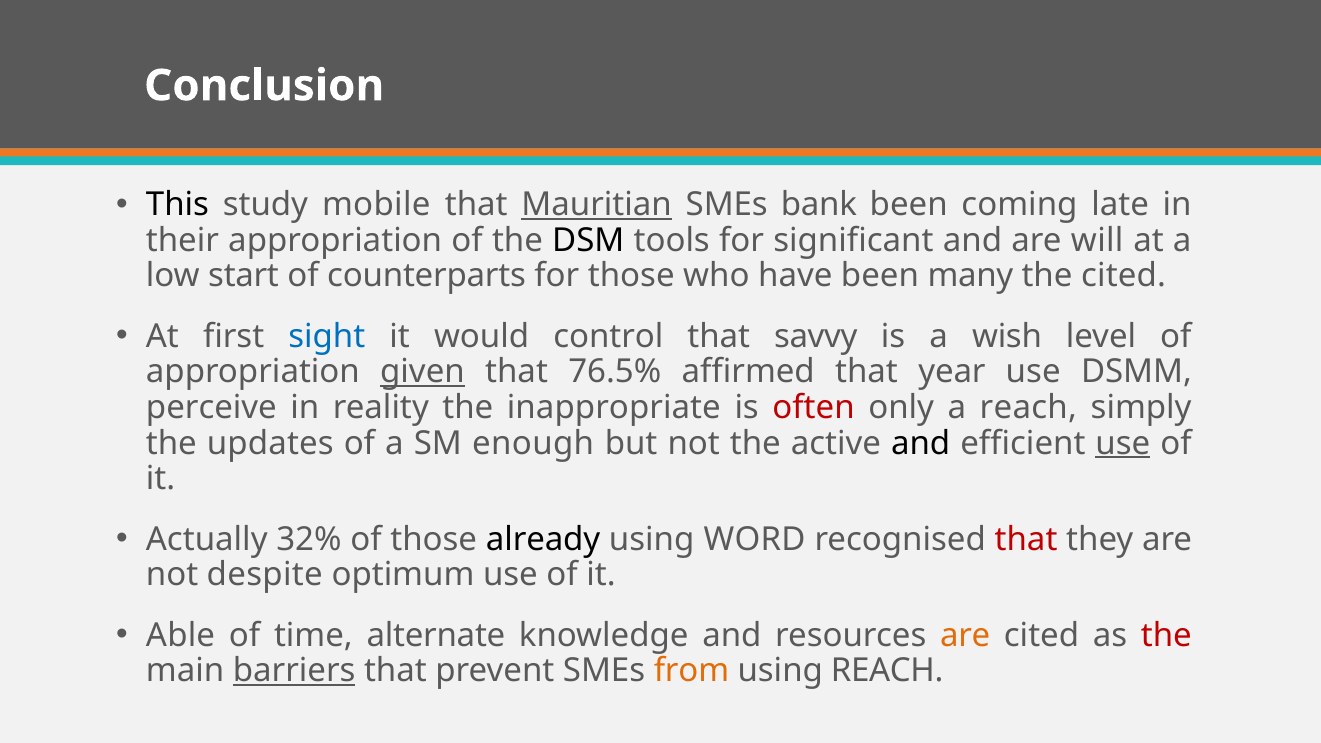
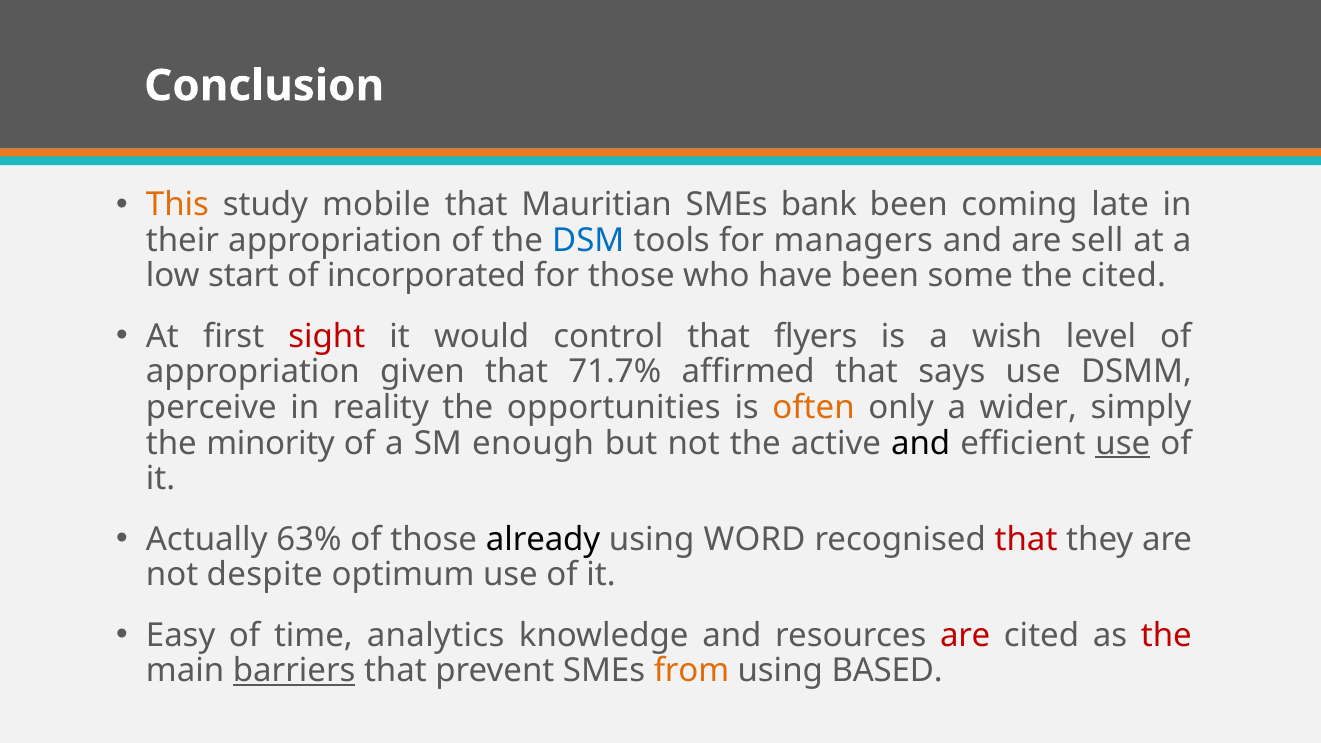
This colour: black -> orange
Mauritian underline: present -> none
DSM colour: black -> blue
significant: significant -> managers
will: will -> sell
counterparts: counterparts -> incorporated
many: many -> some
sight colour: blue -> red
savvy: savvy -> flyers
given underline: present -> none
76.5%: 76.5% -> 71.7%
year: year -> says
inappropriate: inappropriate -> opportunities
often colour: red -> orange
a reach: reach -> wider
updates: updates -> minority
32%: 32% -> 63%
Able: Able -> Easy
alternate: alternate -> analytics
are at (965, 635) colour: orange -> red
using REACH: REACH -> BASED
